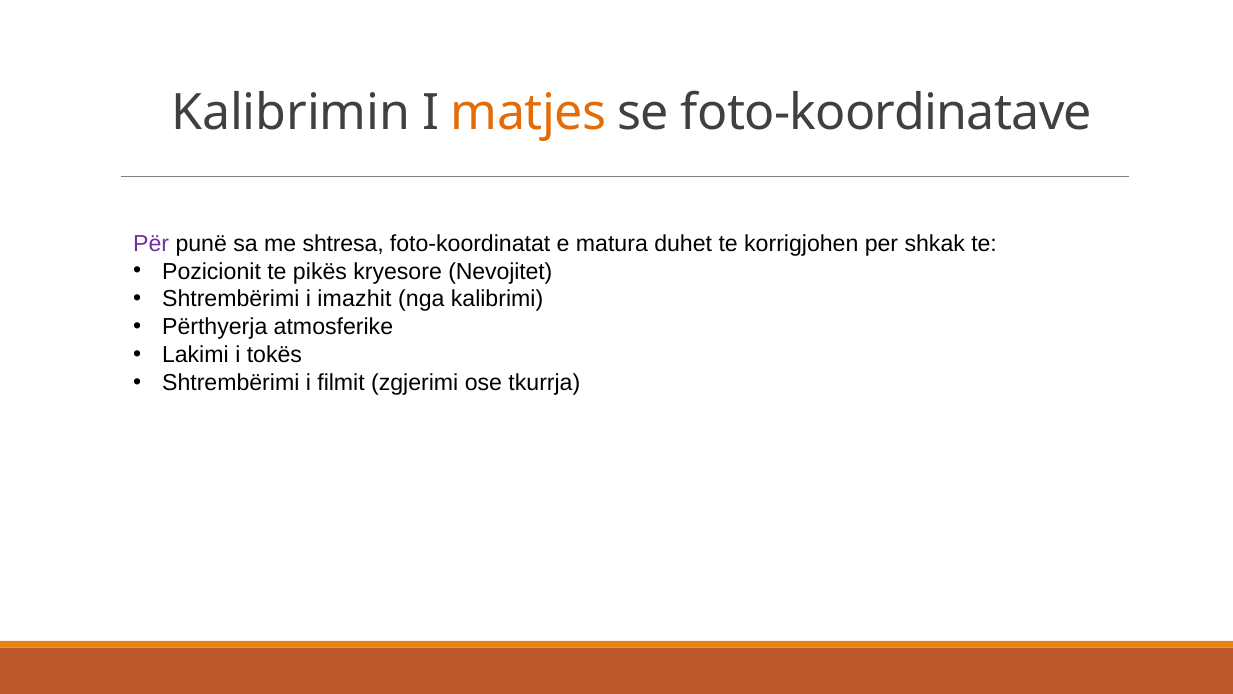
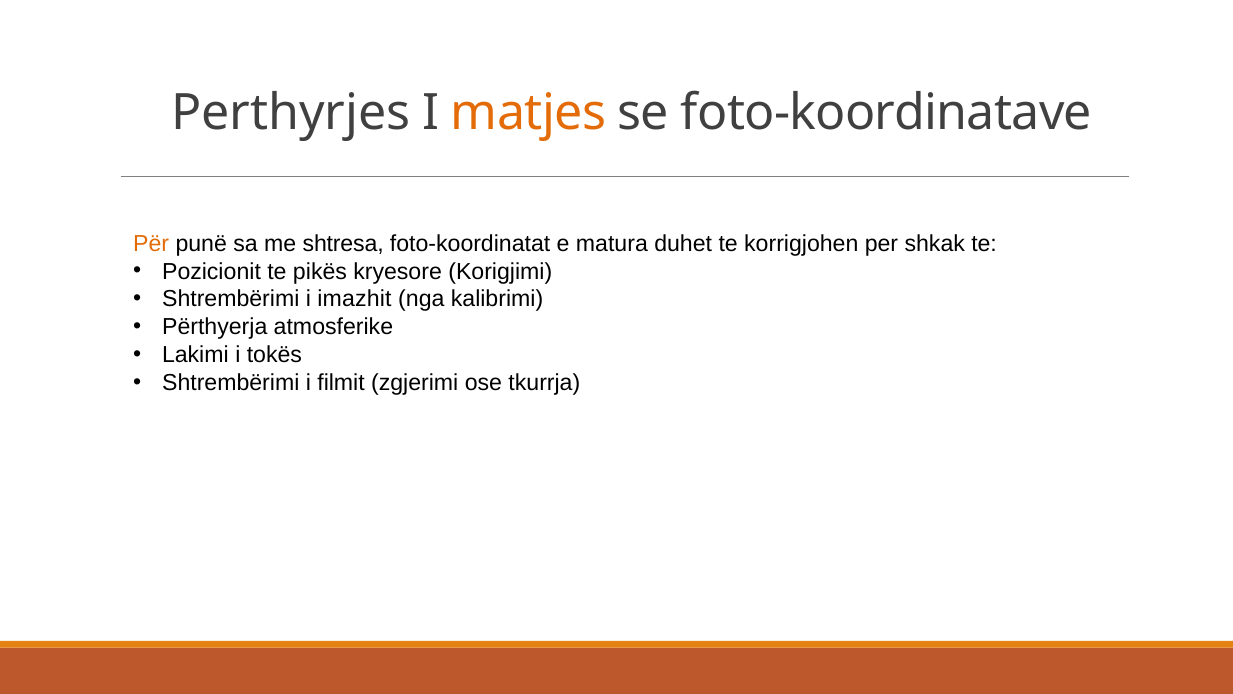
Kalibrimin: Kalibrimin -> Perthyrjes
Për colour: purple -> orange
Nevojitet: Nevojitet -> Korigjimi
